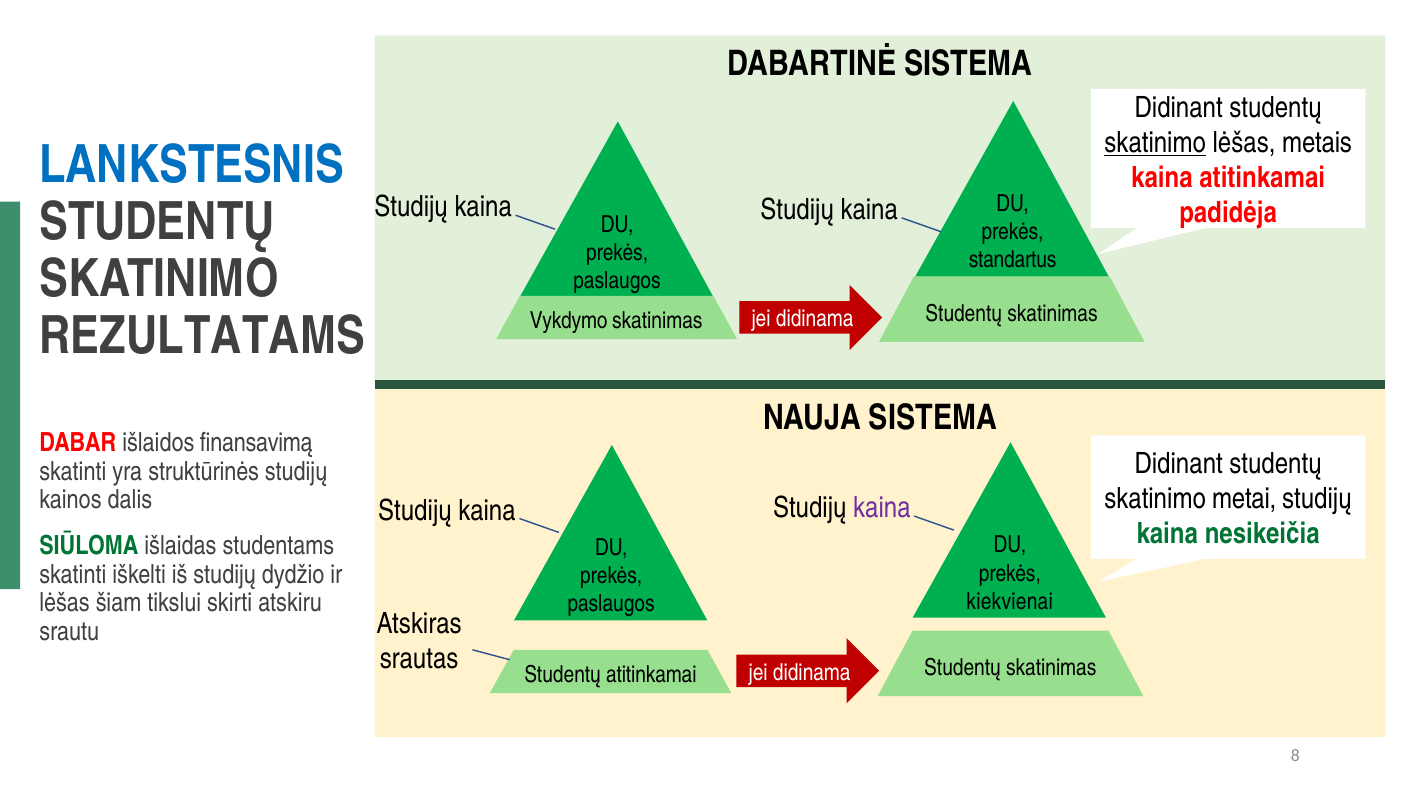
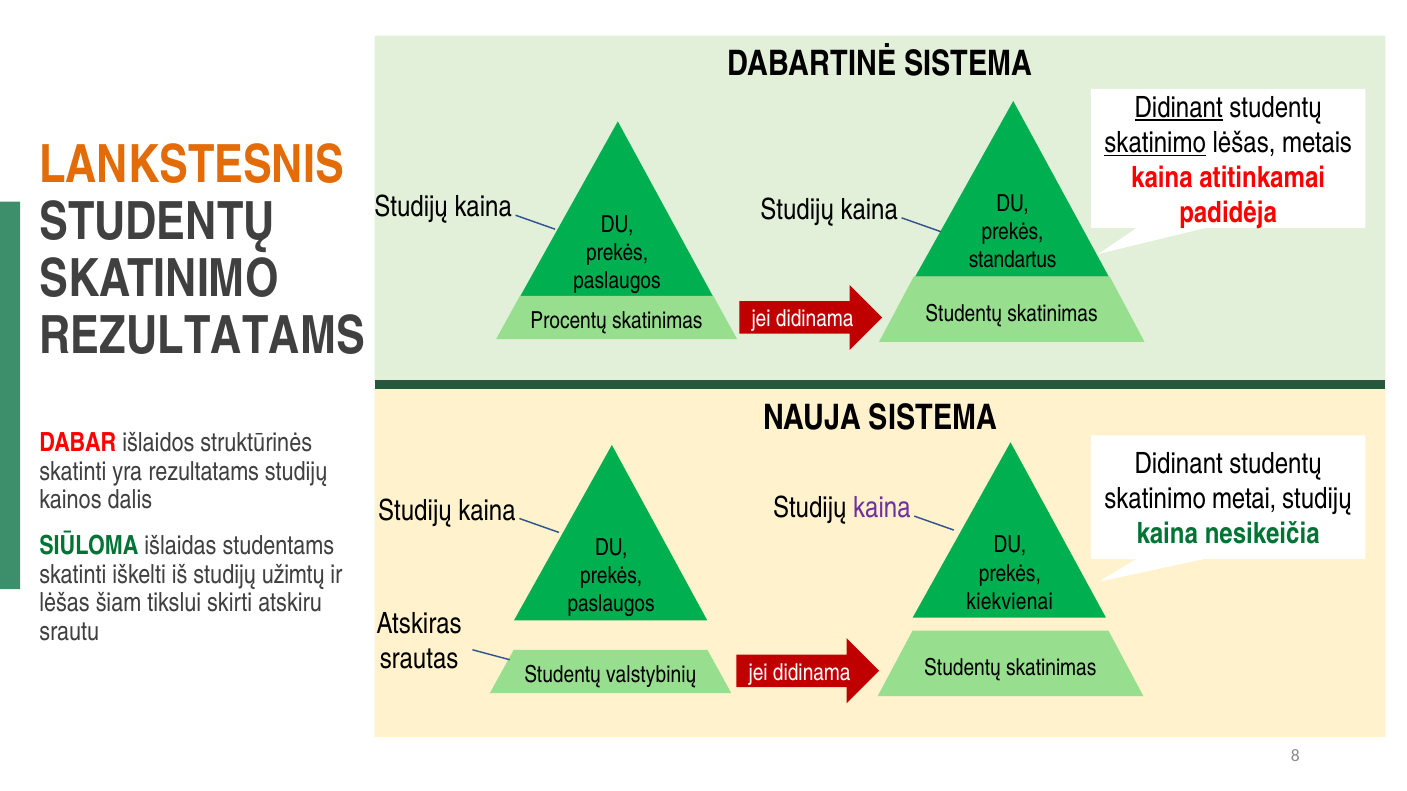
Didinant at (1179, 108) underline: none -> present
LANKSTESNIS colour: blue -> orange
Vykdymo: Vykdymo -> Procentų
finansavimą: finansavimą -> struktūrinės
yra struktūrinės: struktūrinės -> rezultatams
dydžio: dydžio -> užimtų
Studentų atitinkamai: atitinkamai -> valstybinių
